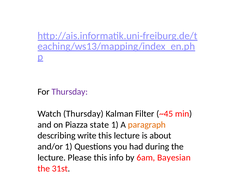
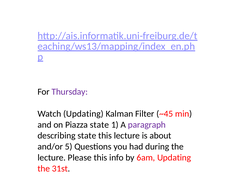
Watch Thursday: Thursday -> Updating
paragraph colour: orange -> purple
describing write: write -> state
and/or 1: 1 -> 5
6am Bayesian: Bayesian -> Updating
